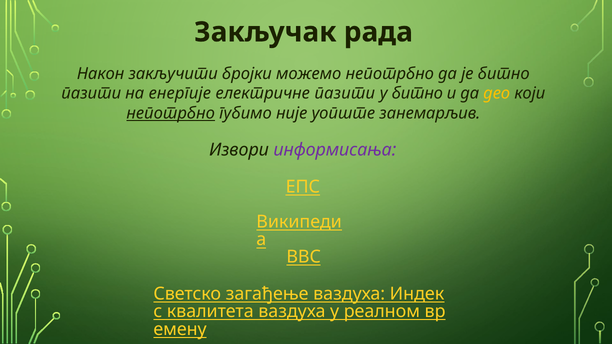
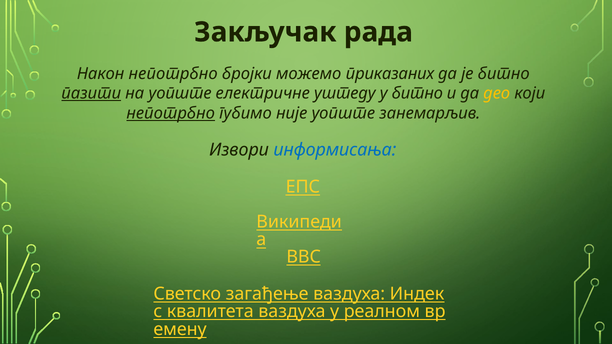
Након закључити: закључити -> непотрбно
можемо непотрбно: непотрбно -> приказаних
пазити at (91, 94) underline: none -> present
на енергије: енергије -> уопште
електричне пазити: пазити -> уштеду
информисања colour: purple -> blue
